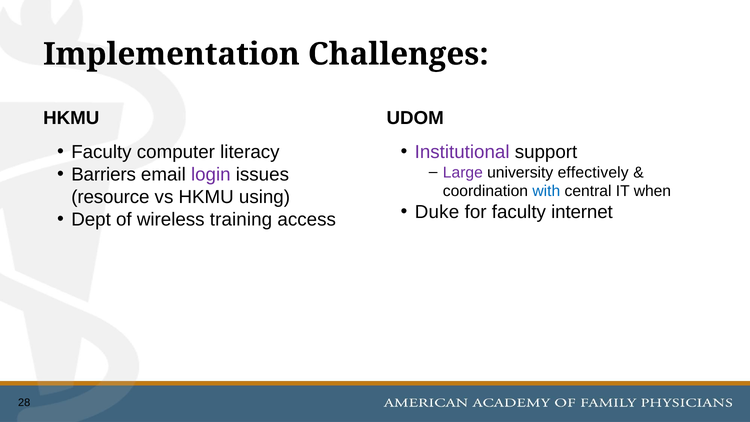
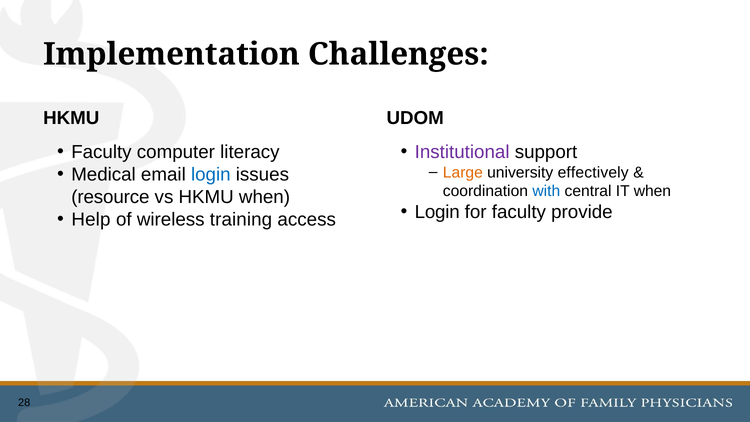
Large colour: purple -> orange
Barriers: Barriers -> Medical
login at (211, 175) colour: purple -> blue
HKMU using: using -> when
Duke at (437, 212): Duke -> Login
internet: internet -> provide
Dept: Dept -> Help
